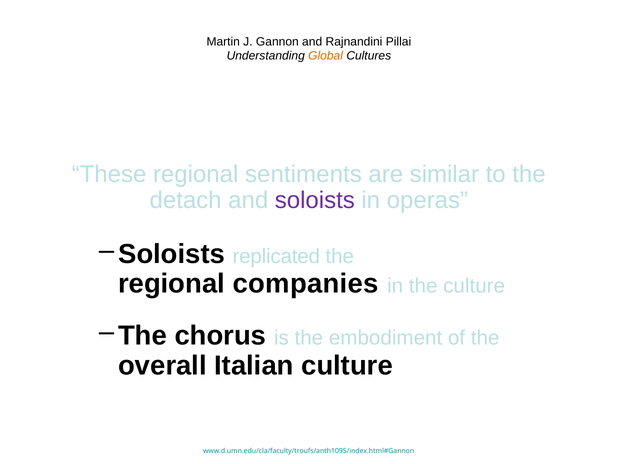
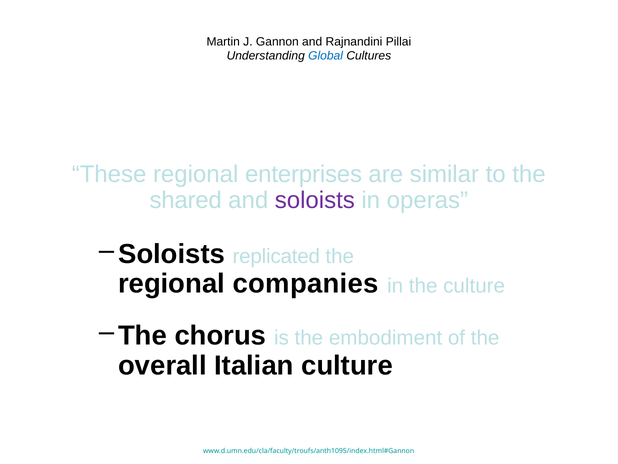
Global colour: orange -> blue
sentiments: sentiments -> enterprises
detach: detach -> shared
